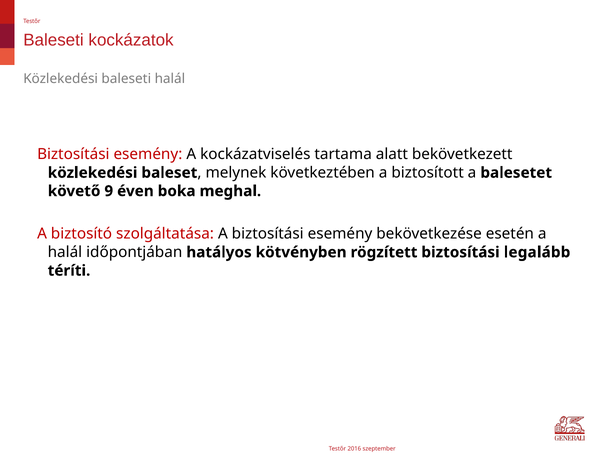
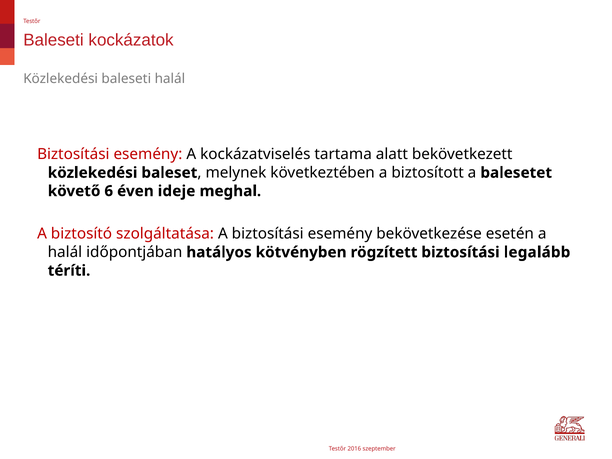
9: 9 -> 6
boka: boka -> ideje
